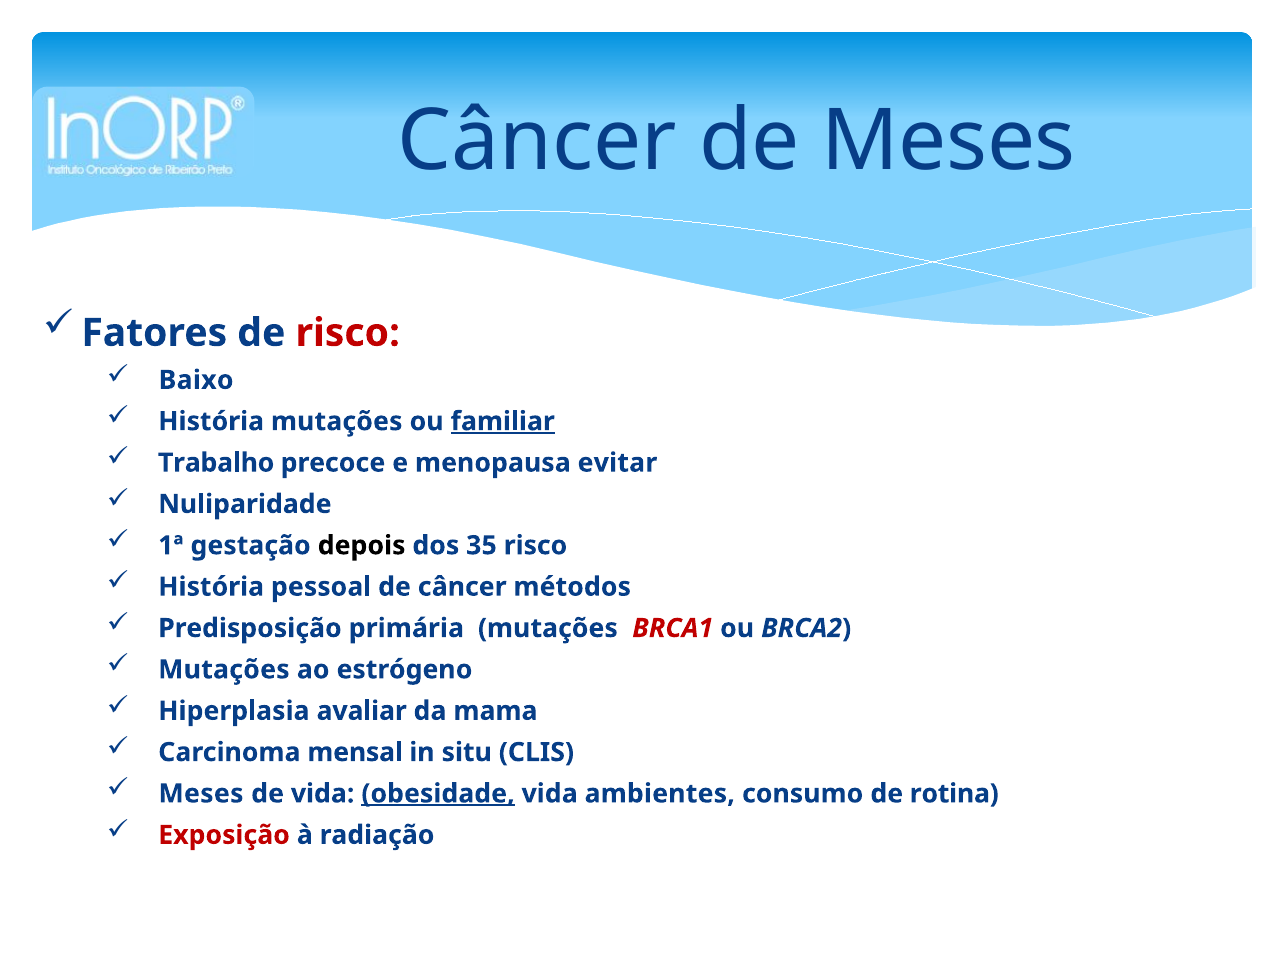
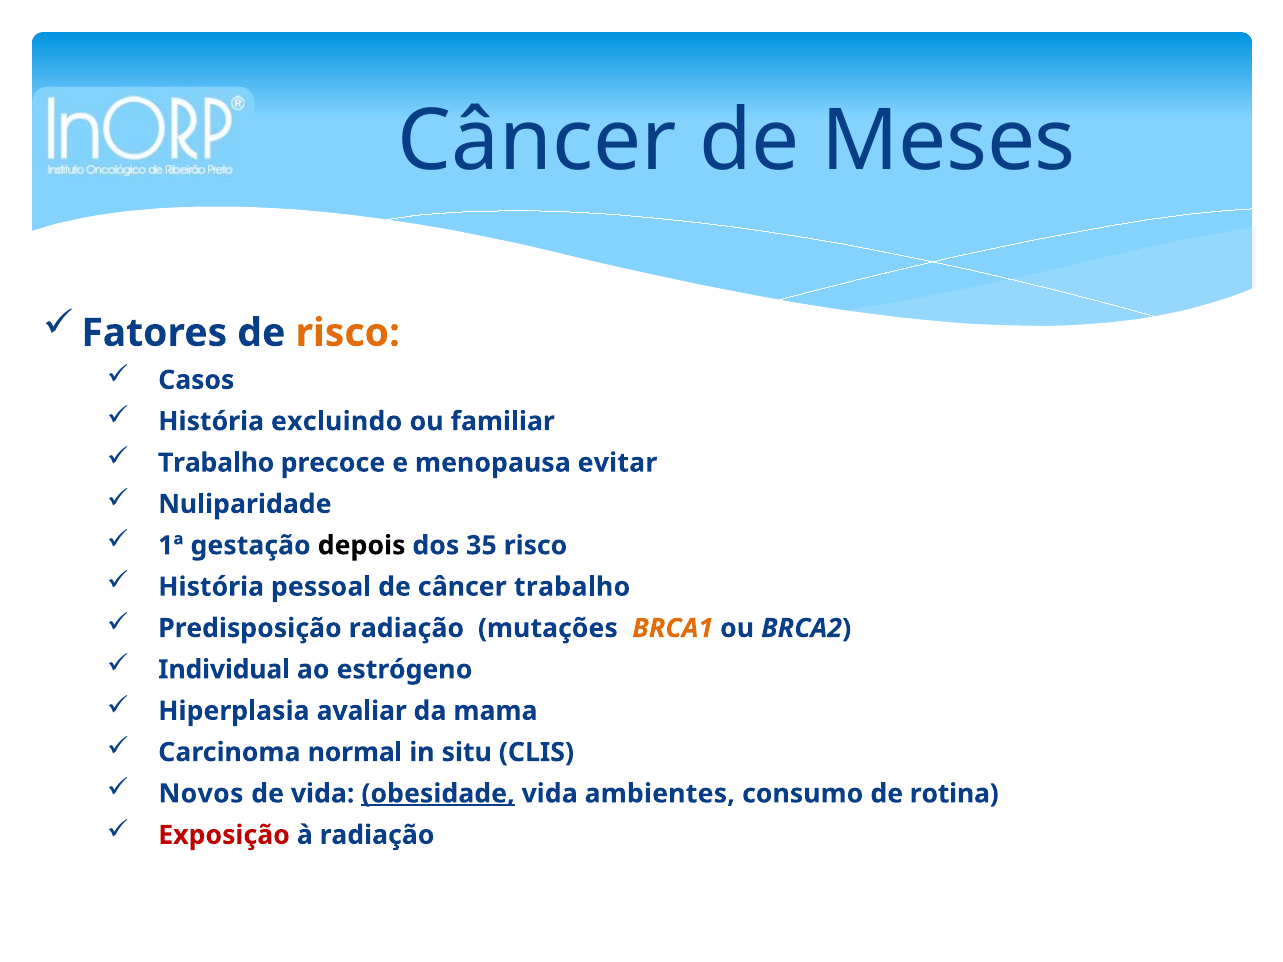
risco at (348, 333) colour: red -> orange
Baixo: Baixo -> Casos
História mutações: mutações -> excluindo
familiar underline: present -> none
câncer métodos: métodos -> trabalho
Predisposição primária: primária -> radiação
BRCA1 colour: red -> orange
Mutações at (224, 670): Mutações -> Individual
mensal: mensal -> normal
Meses at (201, 794): Meses -> Novos
